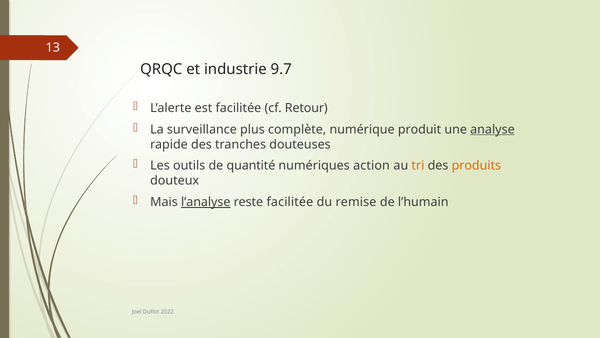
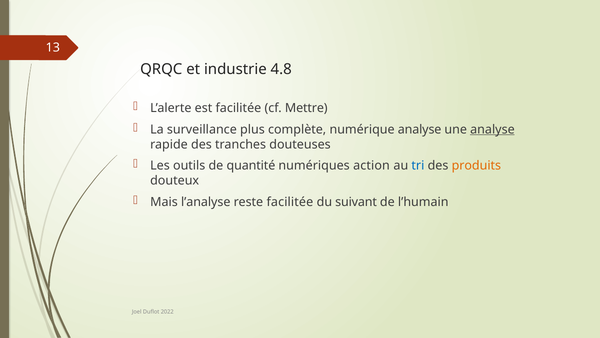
9.7: 9.7 -> 4.8
Retour: Retour -> Mettre
numérique produit: produit -> analyse
tri colour: orange -> blue
l’analyse underline: present -> none
remise: remise -> suivant
